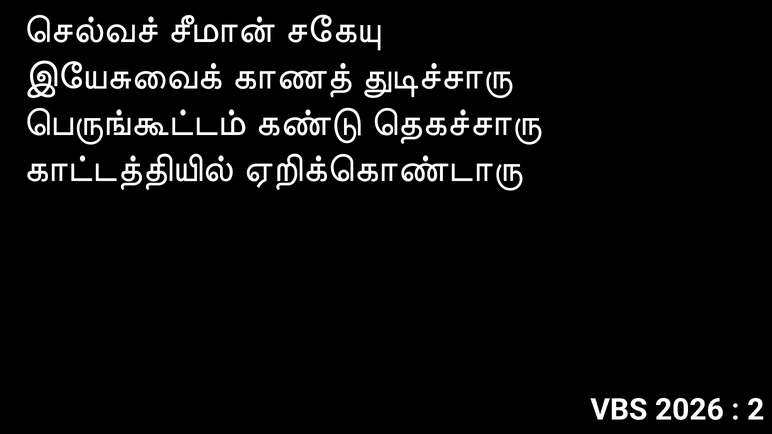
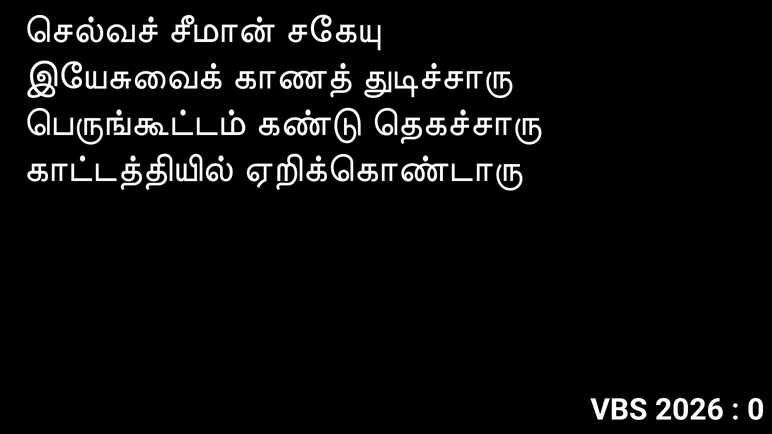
2: 2 -> 0
